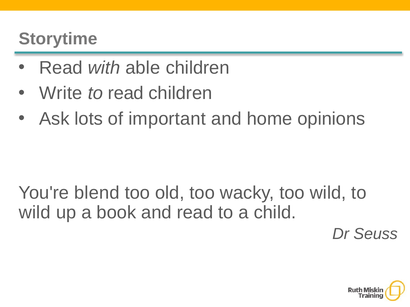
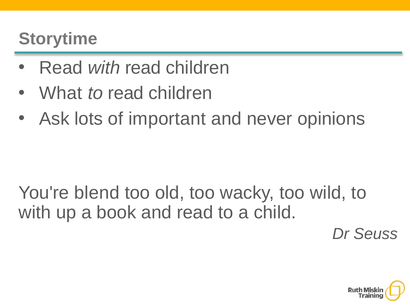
with able: able -> read
Write: Write -> What
home: home -> never
wild at (35, 213): wild -> with
